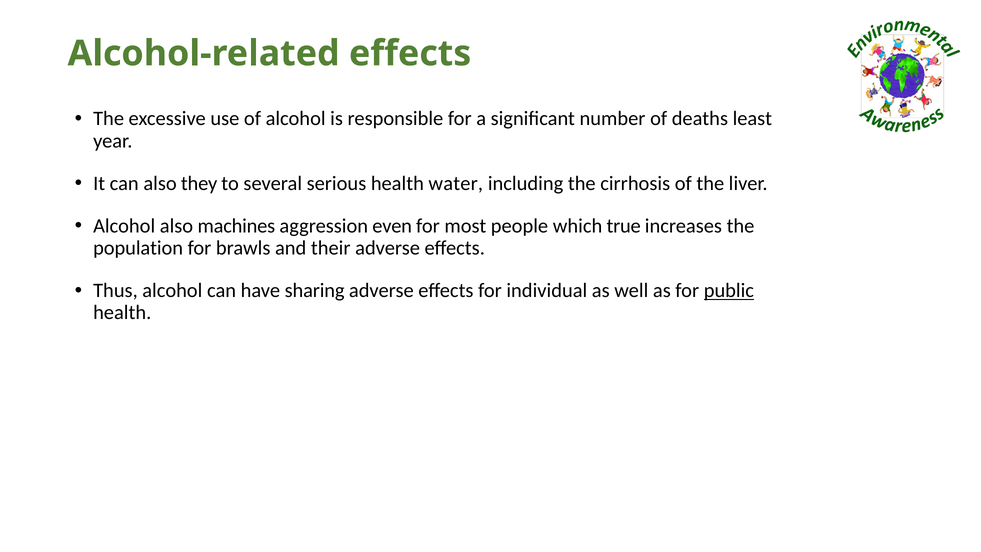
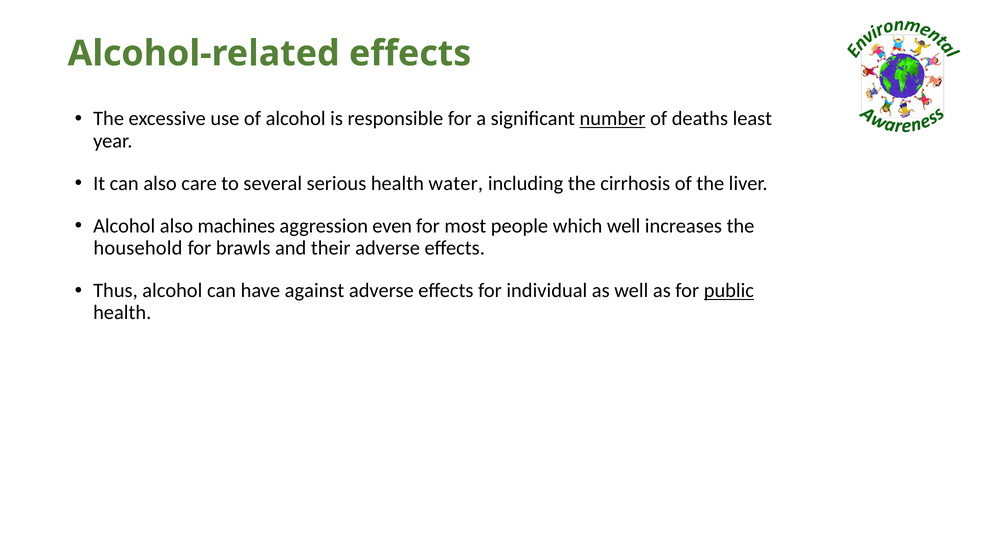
number underline: none -> present
they: they -> care
which true: true -> well
population: population -> household
sharing: sharing -> against
